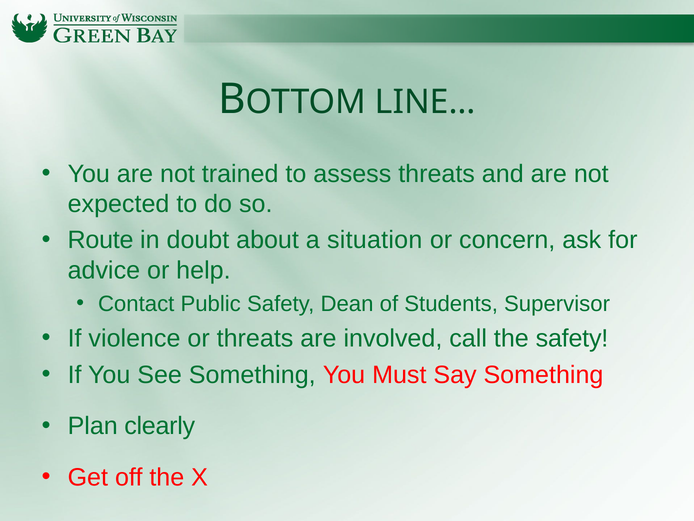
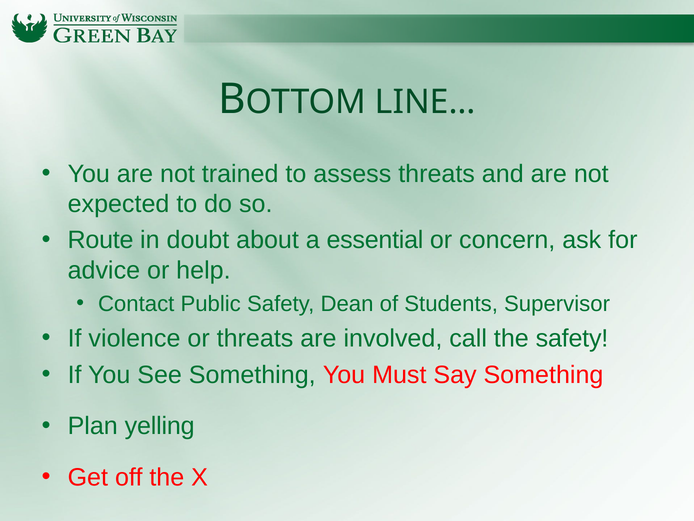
situation: situation -> essential
clearly: clearly -> yelling
